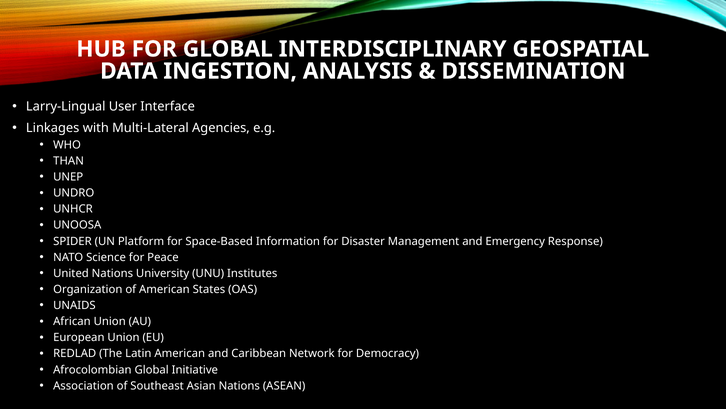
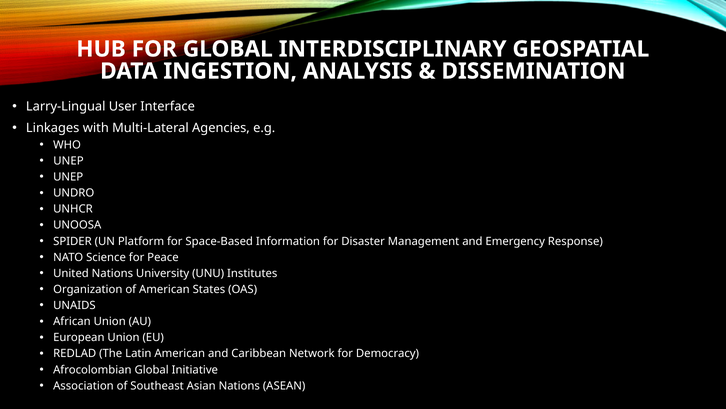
THAN at (69, 161): THAN -> UNEP
